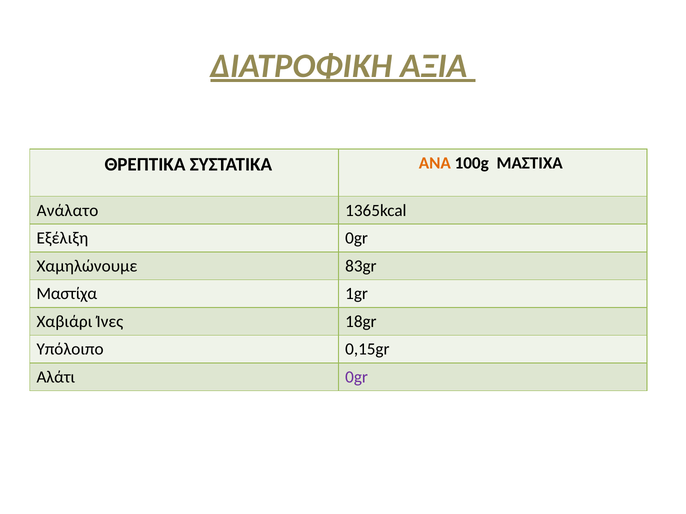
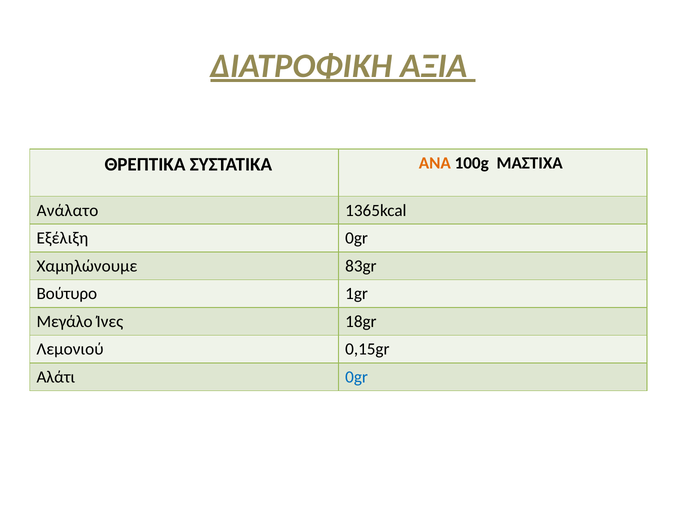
Μαστίχα: Μαστίχα -> Βούτυρο
Χαβιάρι: Χαβιάρι -> Μεγάλο
Υπόλοιπο: Υπόλοιπο -> Λεμονιού
0gr at (357, 378) colour: purple -> blue
